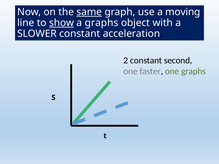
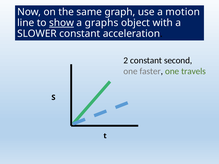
same underline: present -> none
moving: moving -> motion
one graphs: graphs -> travels
